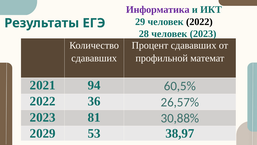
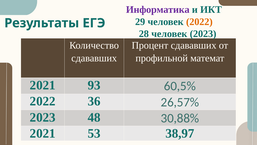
2022 at (199, 22) colour: black -> orange
94: 94 -> 93
81: 81 -> 48
2029 at (43, 133): 2029 -> 2021
